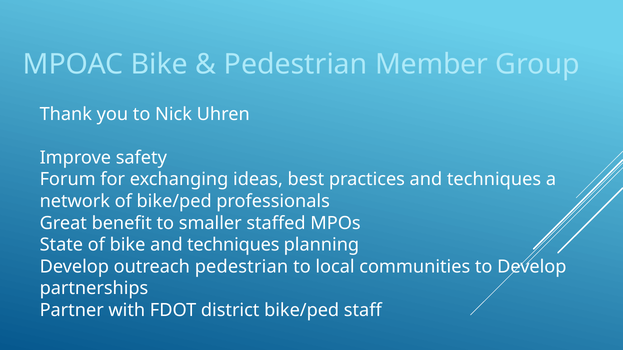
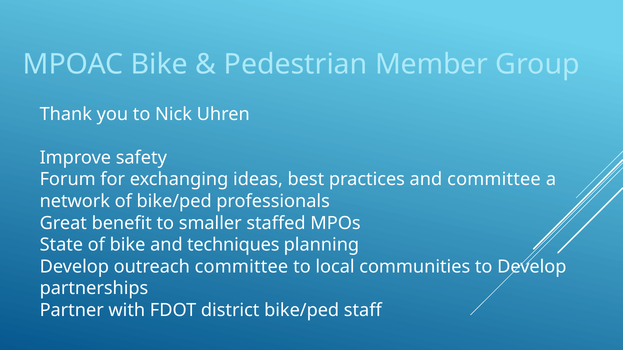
practices and techniques: techniques -> committee
outreach pedestrian: pedestrian -> committee
